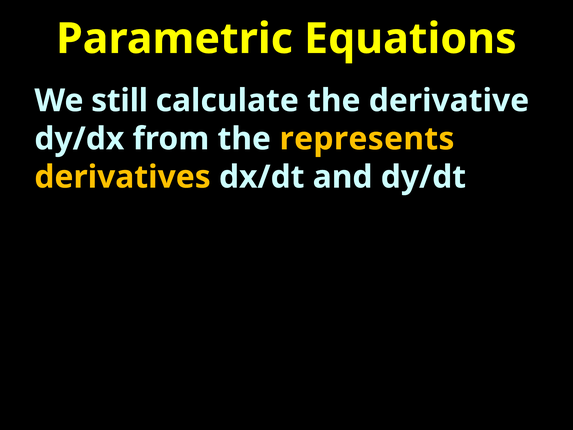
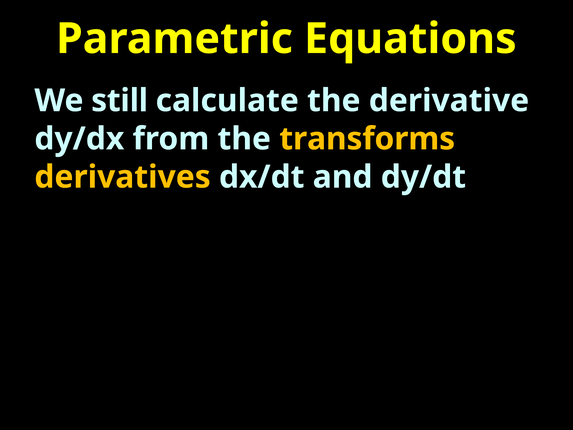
represents: represents -> transforms
